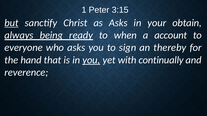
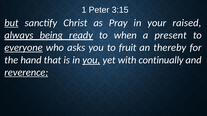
as Asks: Asks -> Pray
obtain: obtain -> raised
account: account -> present
everyone underline: none -> present
sign: sign -> fruit
reverence underline: none -> present
